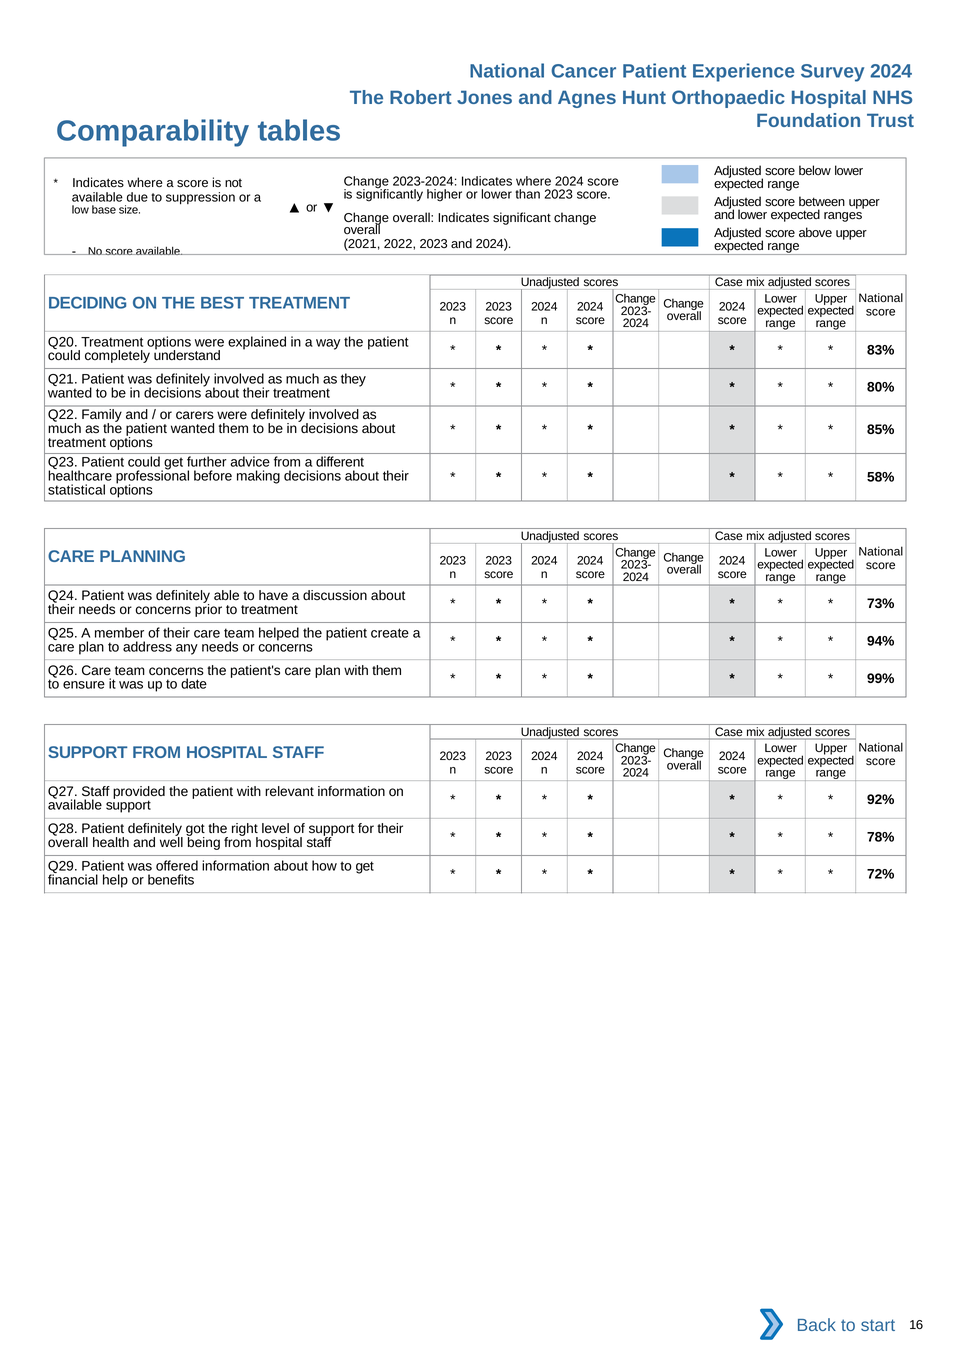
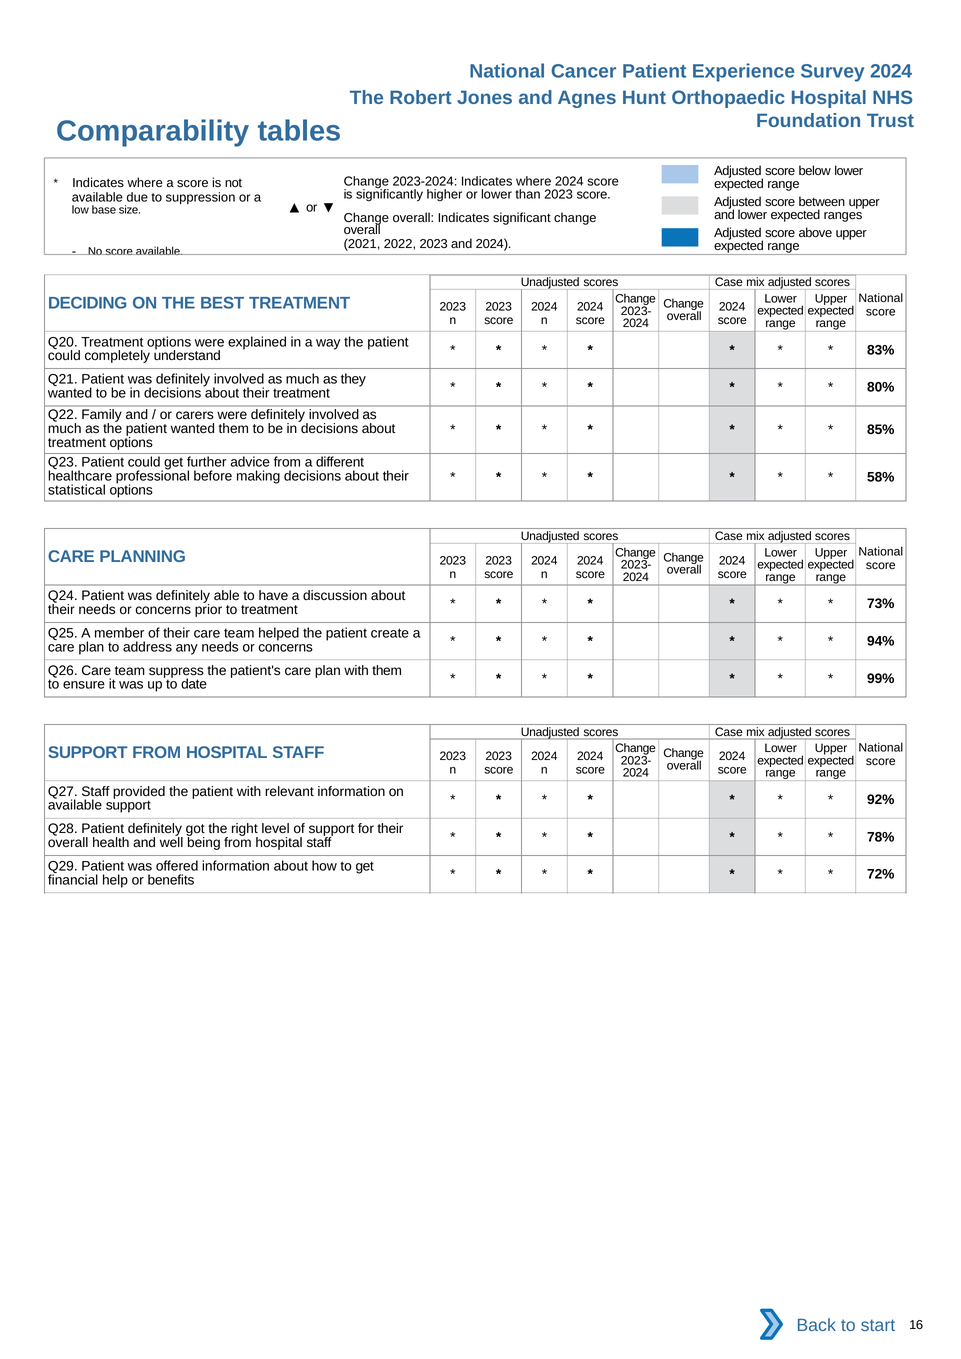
team concerns: concerns -> suppress
